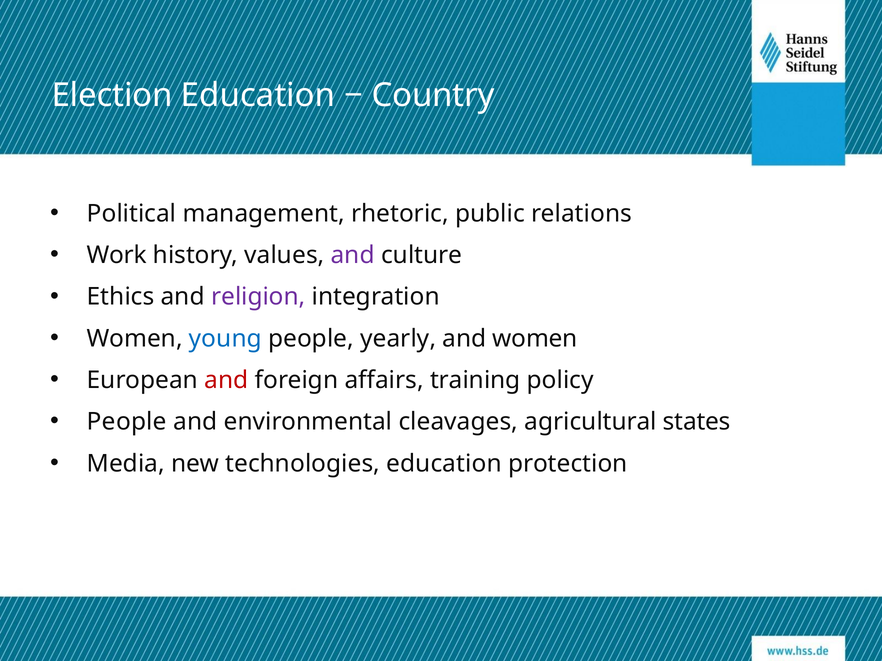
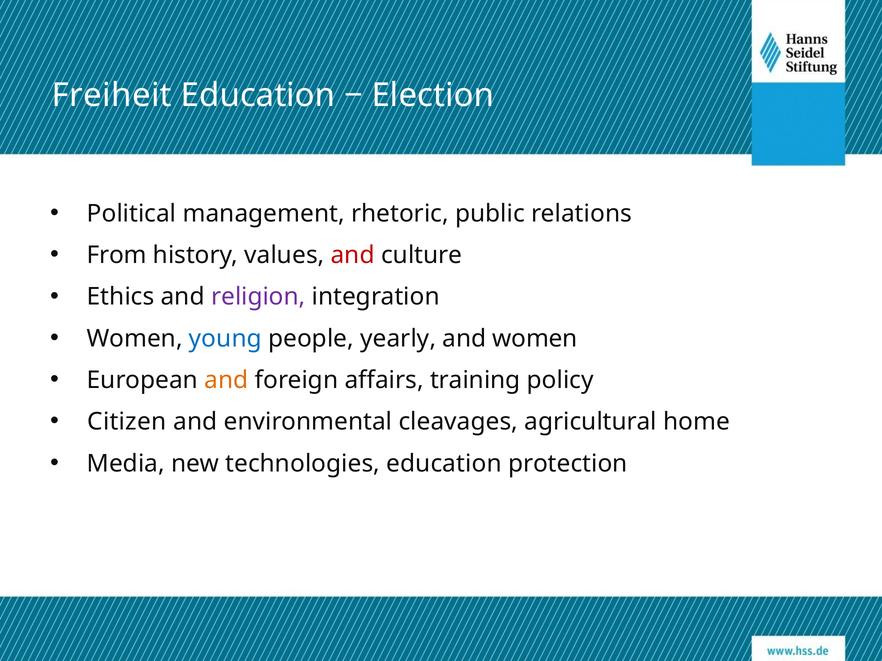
Election: Election -> Freiheit
Country: Country -> Election
Work: Work -> From
and at (353, 255) colour: purple -> red
and at (226, 380) colour: red -> orange
People at (127, 422): People -> Citizen
states: states -> home
